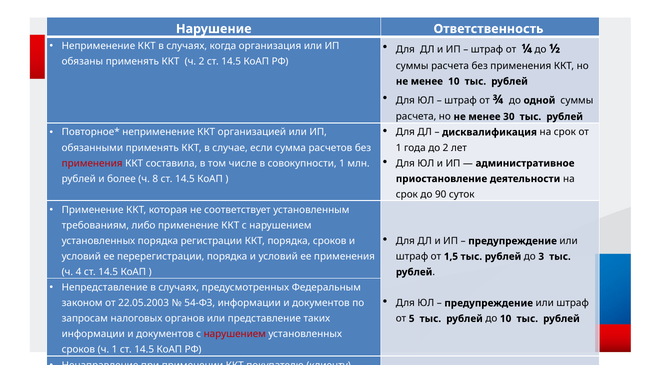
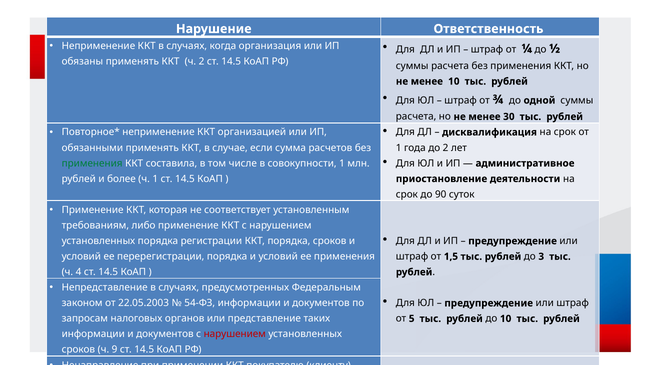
применения at (92, 163) colour: red -> green
ч 8: 8 -> 1
ч 1: 1 -> 9
